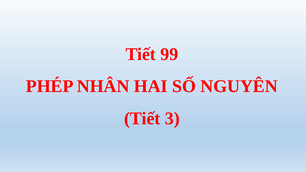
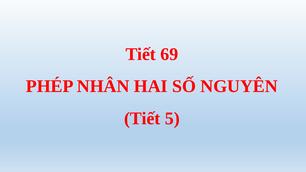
99: 99 -> 69
3: 3 -> 5
